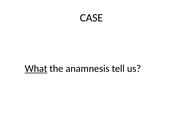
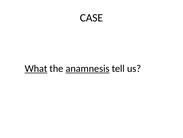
anamnesis underline: none -> present
